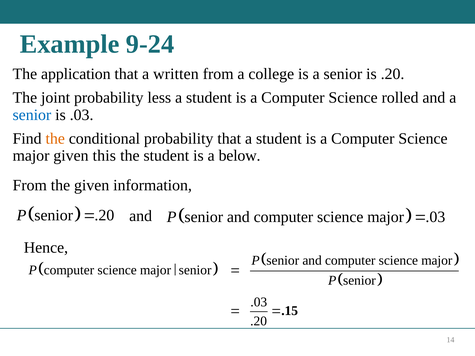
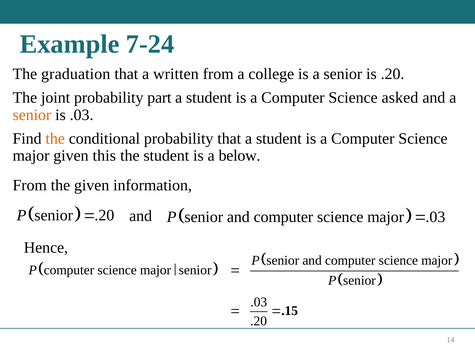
9-24: 9-24 -> 7-24
application: application -> graduation
less: less -> part
rolled: rolled -> asked
senior at (32, 115) colour: blue -> orange
